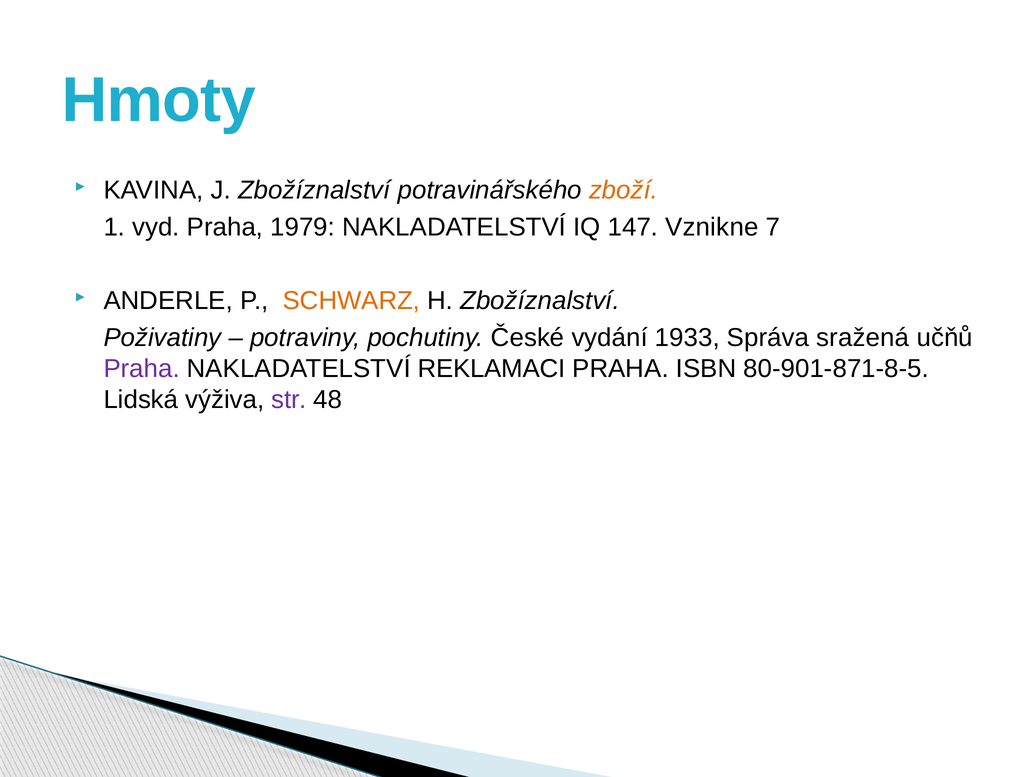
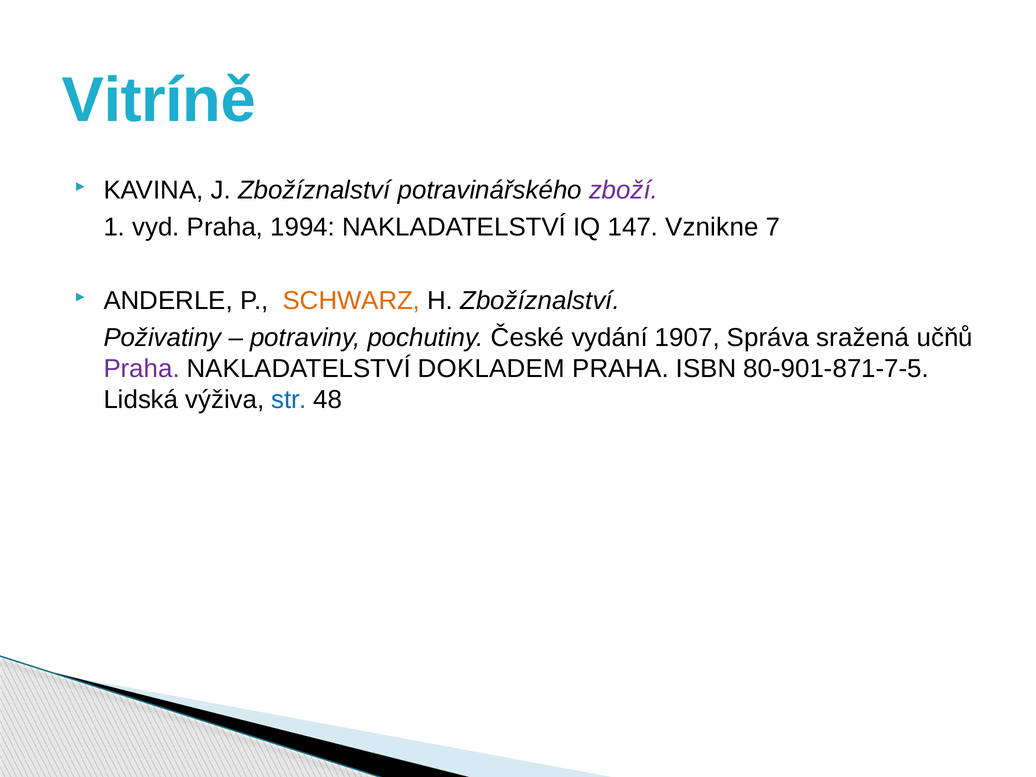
Hmoty: Hmoty -> Vitríně
zboží colour: orange -> purple
1979: 1979 -> 1994
1933: 1933 -> 1907
REKLAMACI: REKLAMACI -> DOKLADEM
80-901-871-8-5: 80-901-871-8-5 -> 80-901-871-7-5
str colour: purple -> blue
